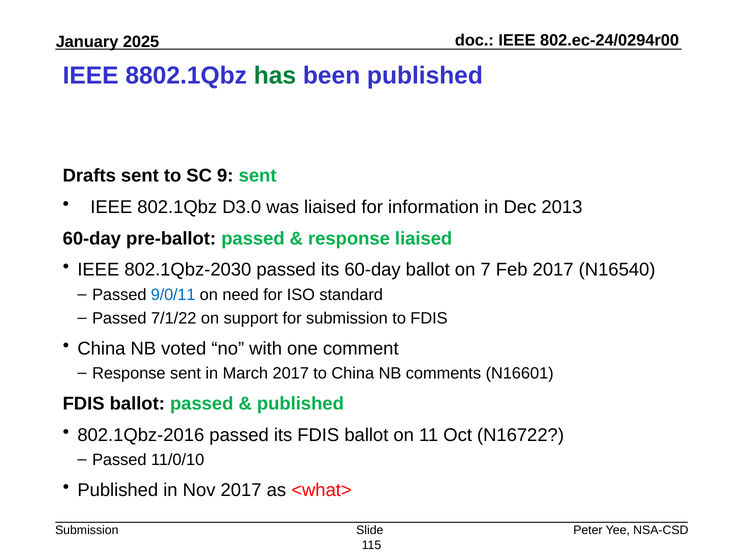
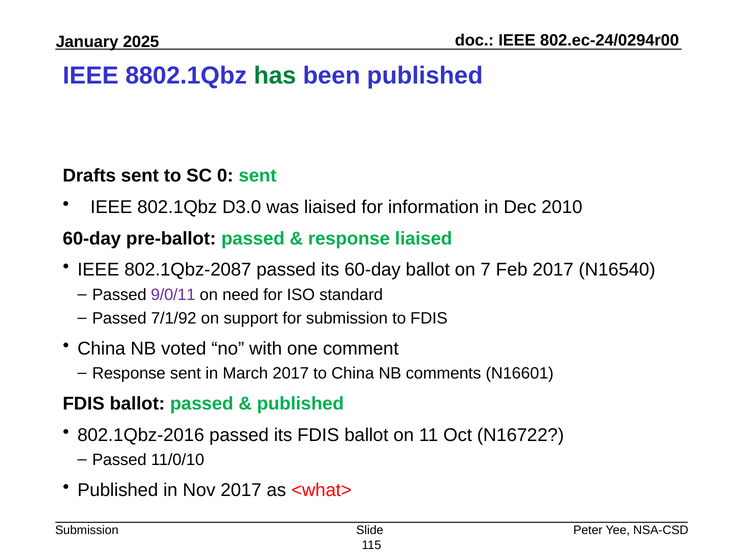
9: 9 -> 0
2013: 2013 -> 2010
802.1Qbz-2030: 802.1Qbz-2030 -> 802.1Qbz-2087
9/0/11 colour: blue -> purple
7/1/22: 7/1/22 -> 7/1/92
